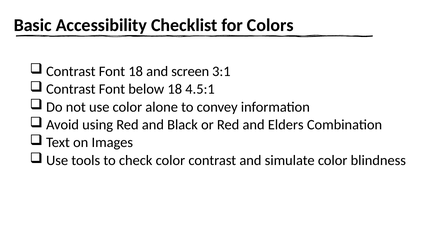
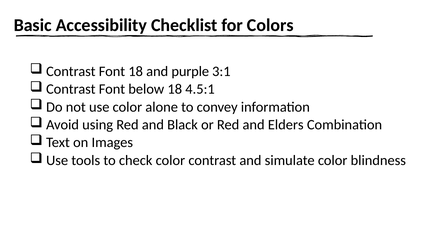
screen: screen -> purple
